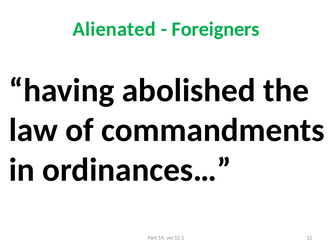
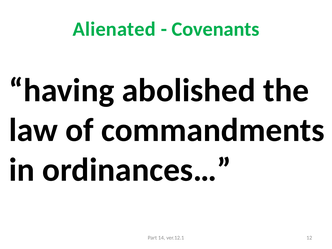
Foreigners: Foreigners -> Covenants
